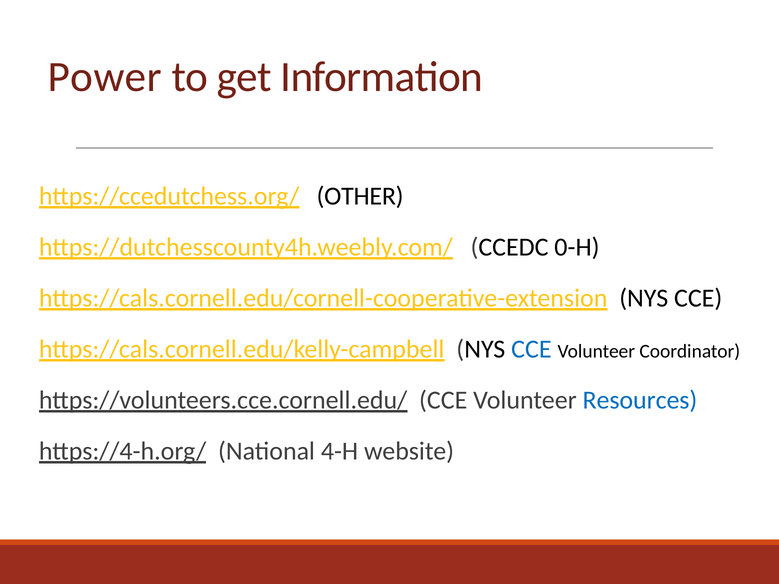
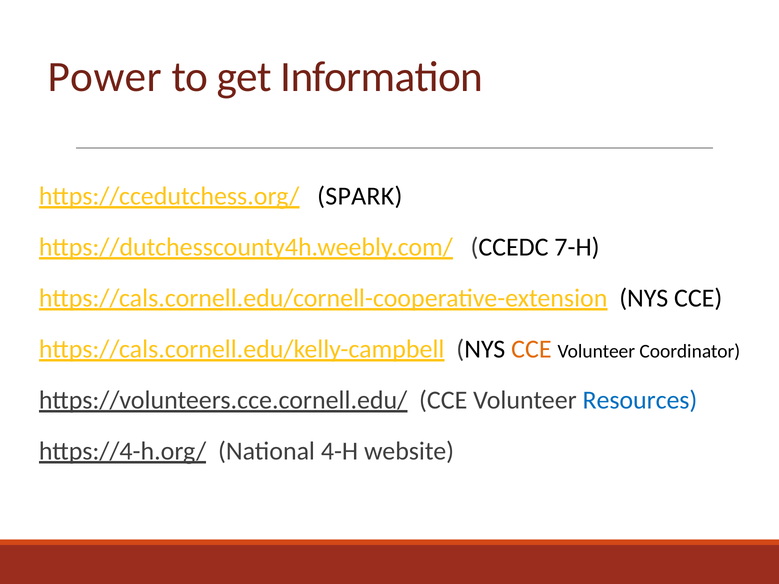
OTHER: OTHER -> SPARK
0-H: 0-H -> 7-H
CCE at (531, 349) colour: blue -> orange
